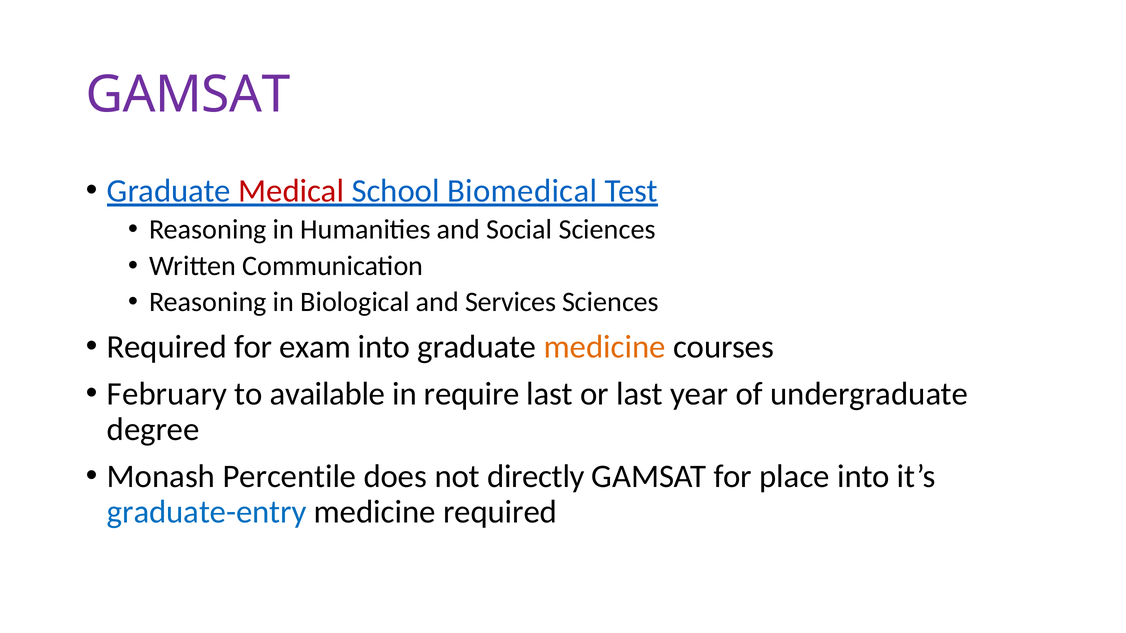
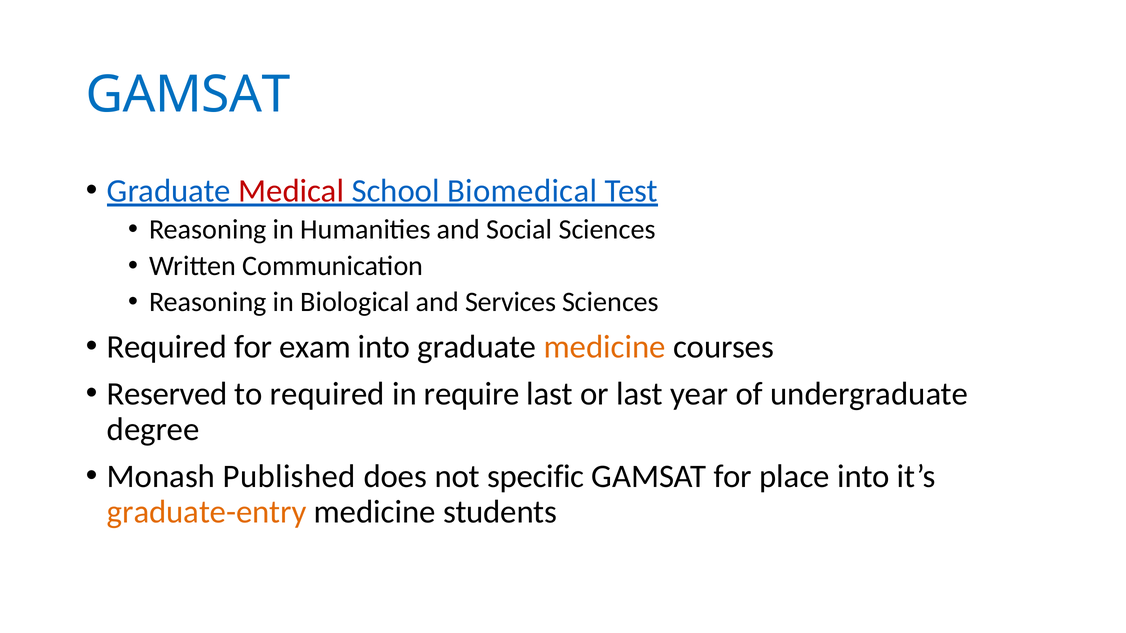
GAMSAT at (188, 95) colour: purple -> blue
February: February -> Reserved
to available: available -> required
Percentile: Percentile -> Published
directly: directly -> specific
graduate-entry colour: blue -> orange
medicine required: required -> students
